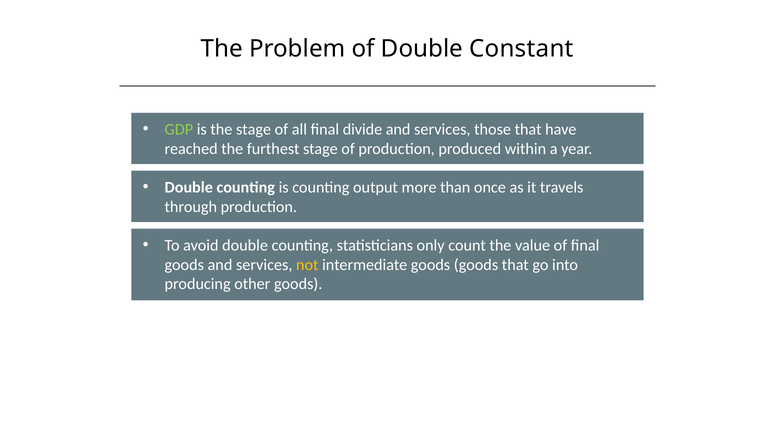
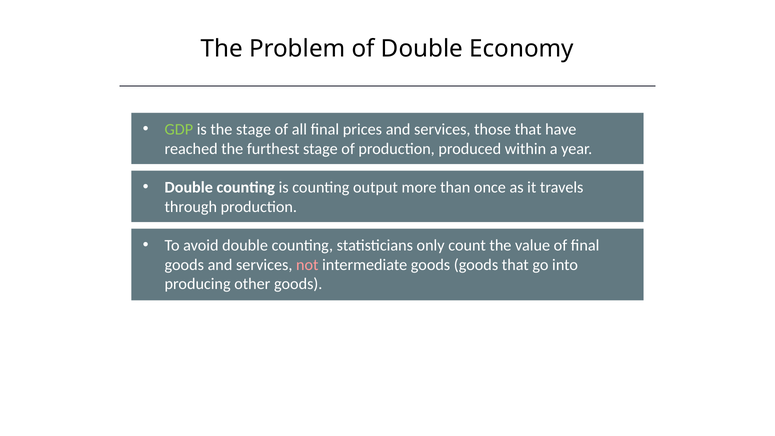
Constant: Constant -> Economy
divide: divide -> prices
not colour: yellow -> pink
